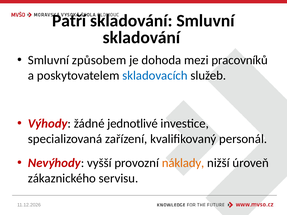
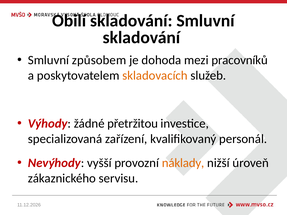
Patří: Patří -> Obilí
skladovacích colour: blue -> orange
jednotlivé: jednotlivé -> přetržitou
